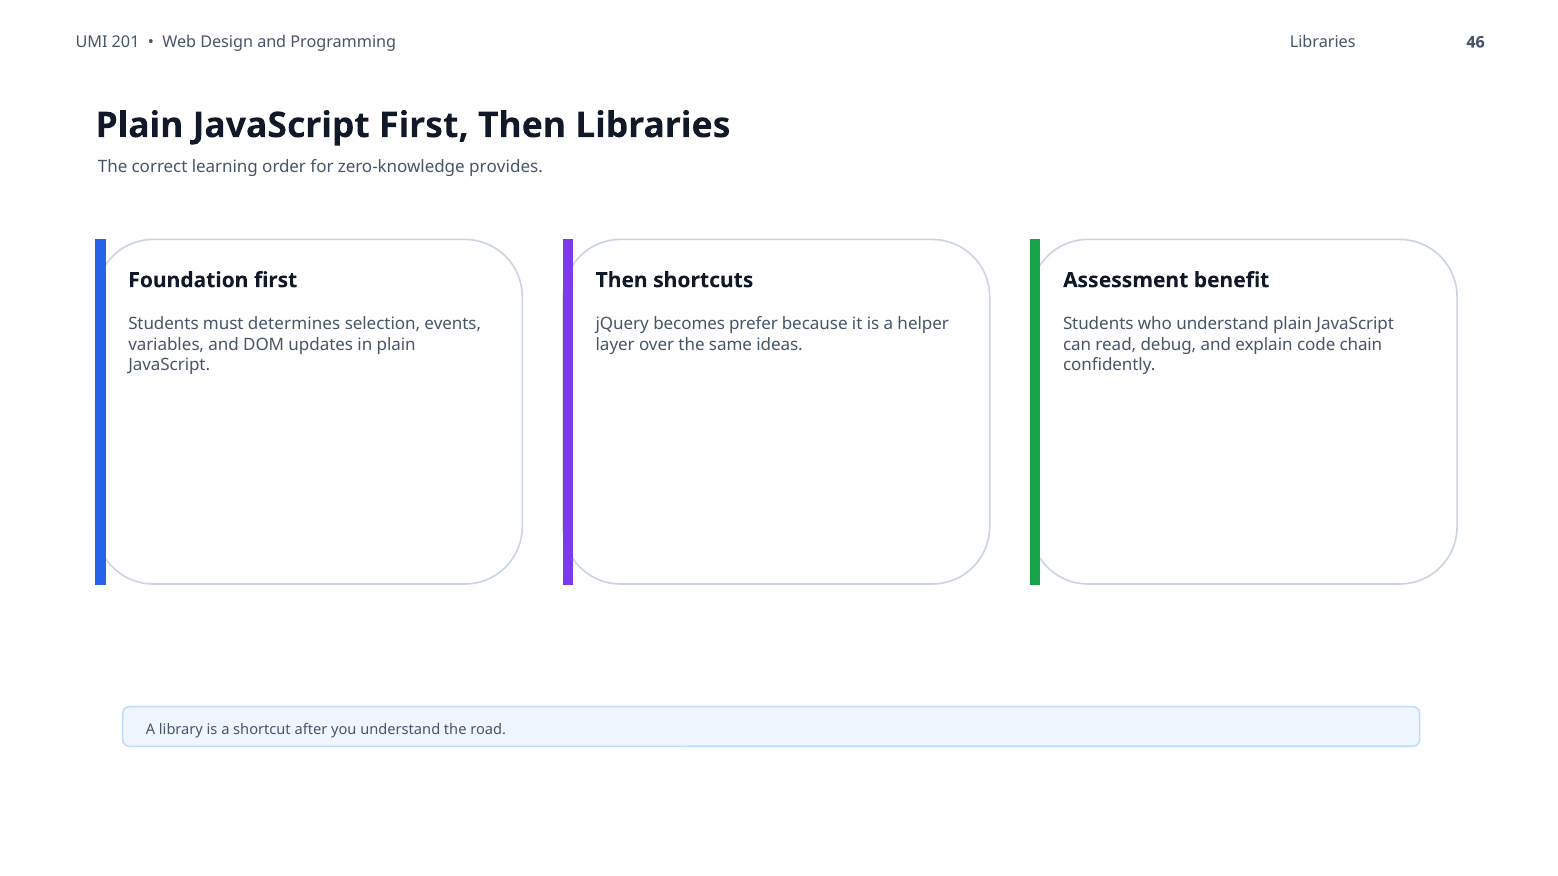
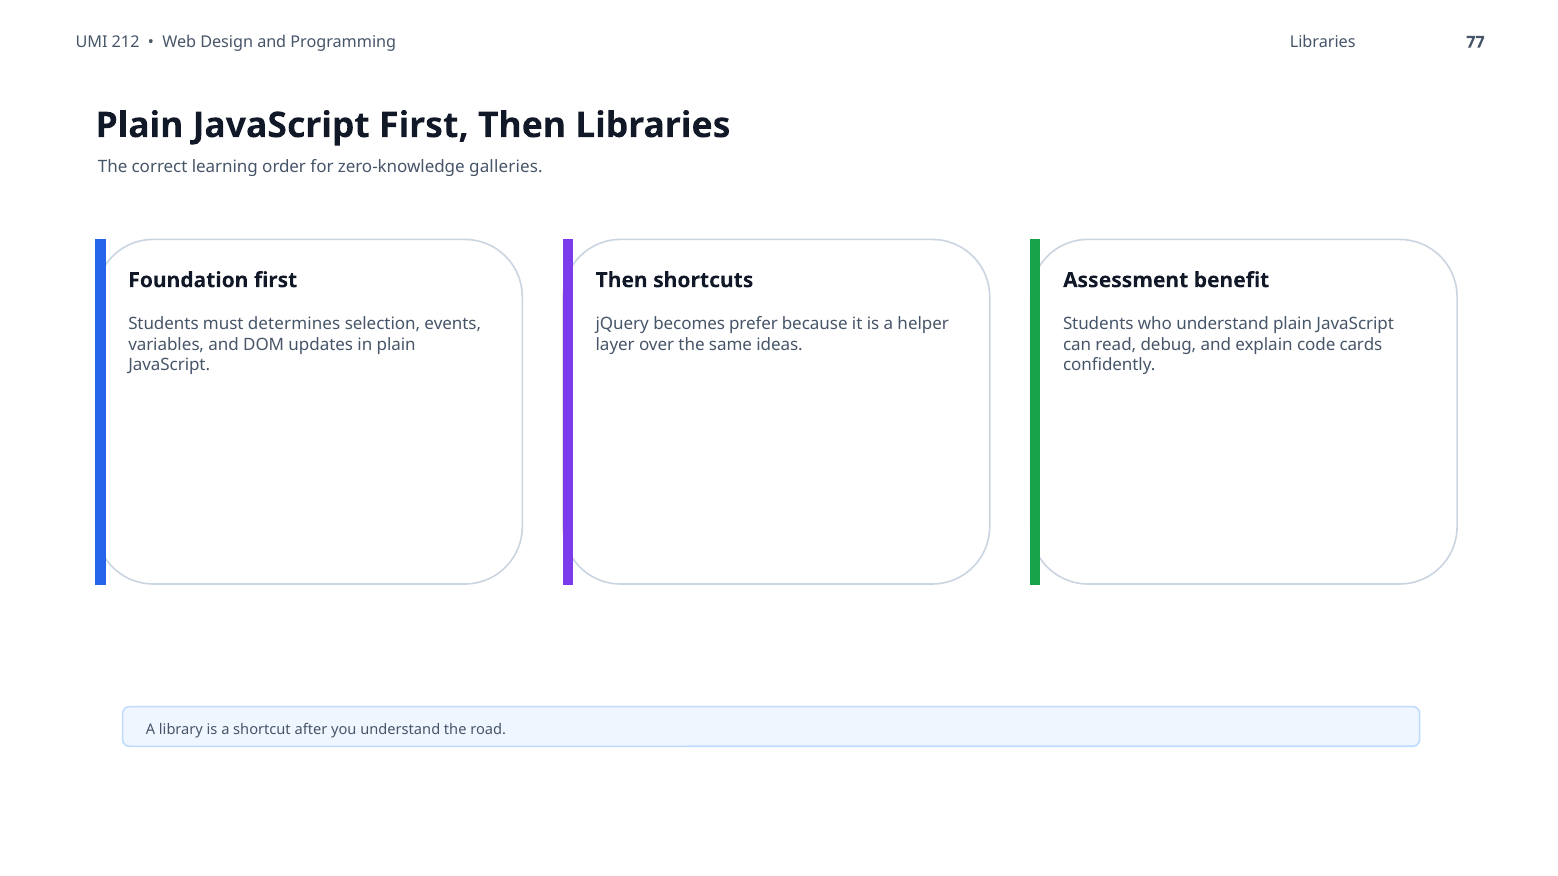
201: 201 -> 212
46: 46 -> 77
provides: provides -> galleries
chain: chain -> cards
